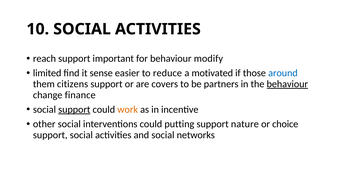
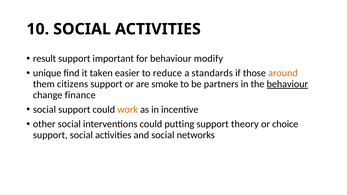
reach: reach -> result
limited: limited -> unique
sense: sense -> taken
motivated: motivated -> standards
around colour: blue -> orange
covers: covers -> smoke
support at (74, 110) underline: present -> none
nature: nature -> theory
